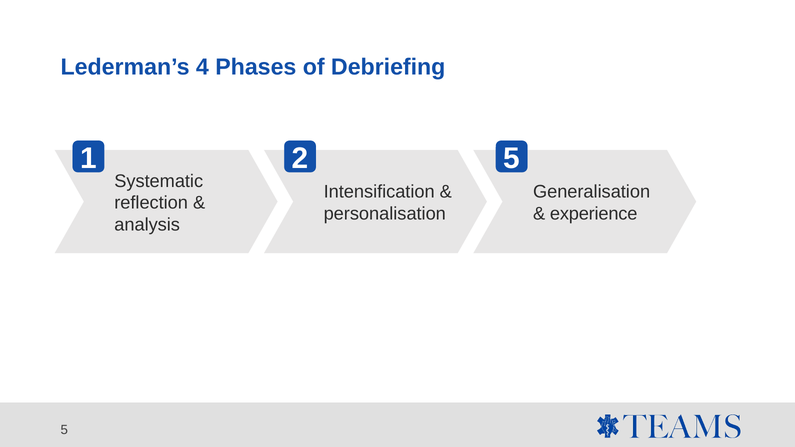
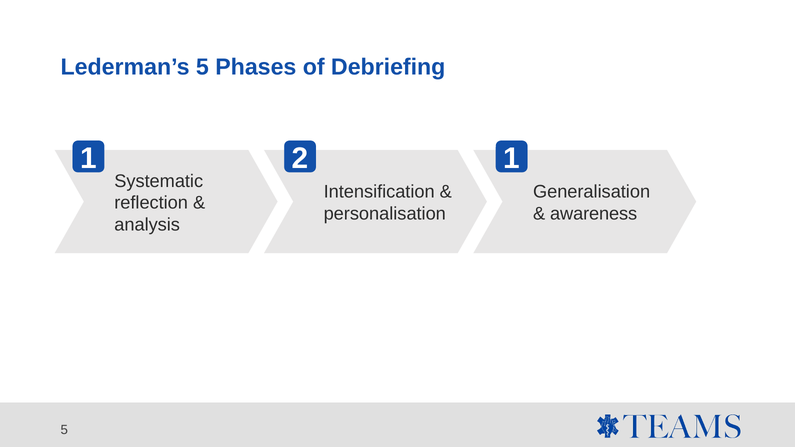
Lederman’s 4: 4 -> 5
2 5: 5 -> 1
experience: experience -> awareness
